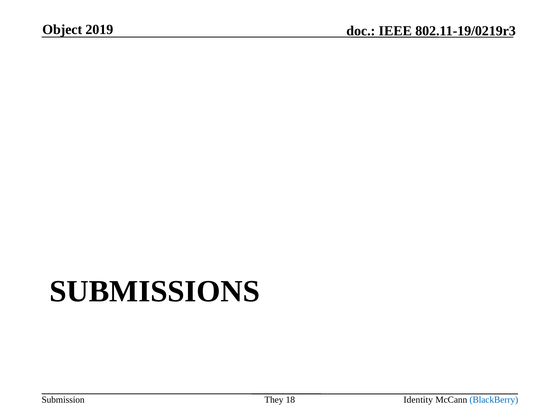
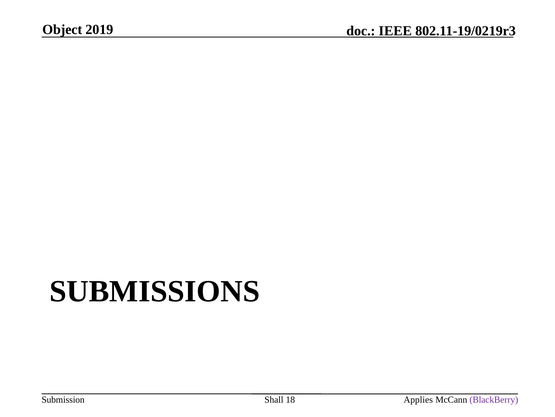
They: They -> Shall
Identity: Identity -> Applies
BlackBerry colour: blue -> purple
